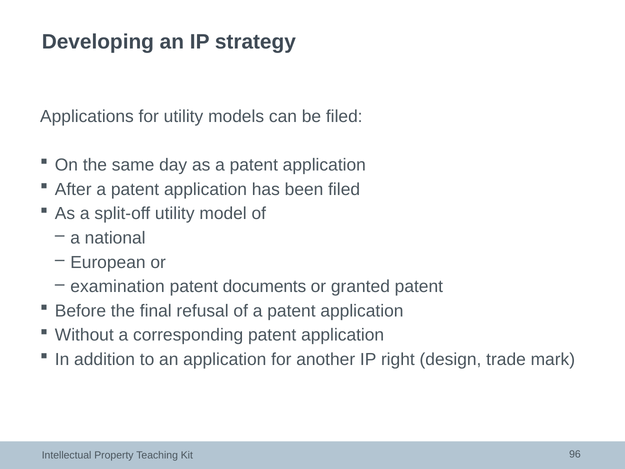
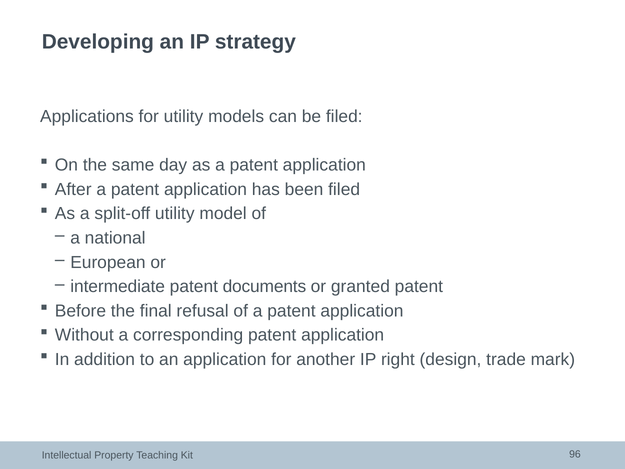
examination: examination -> intermediate
